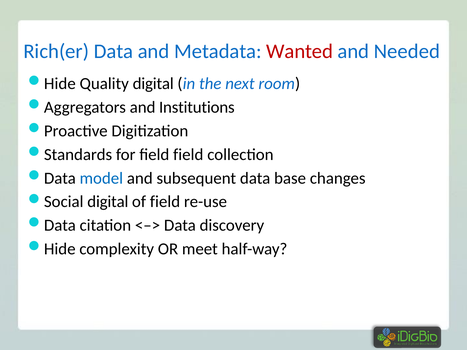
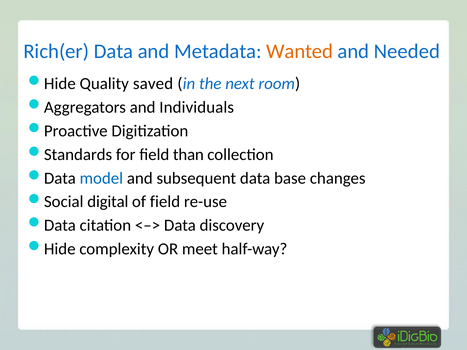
Wanted colour: red -> orange
Quality digital: digital -> saved
Institutions: Institutions -> Individuals
field field: field -> than
